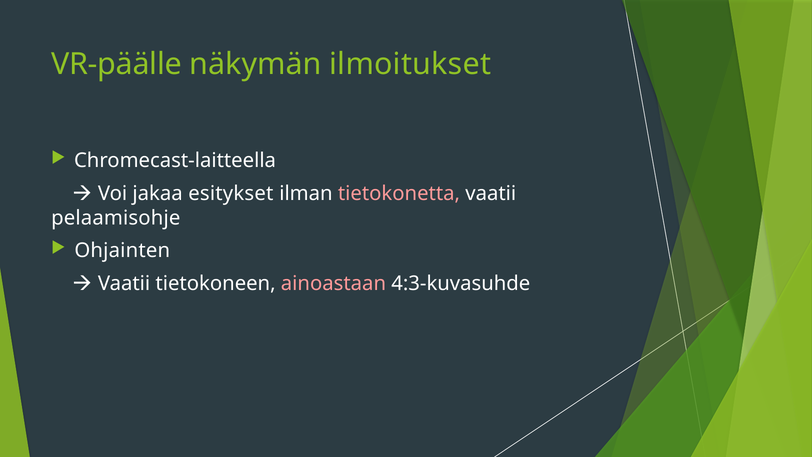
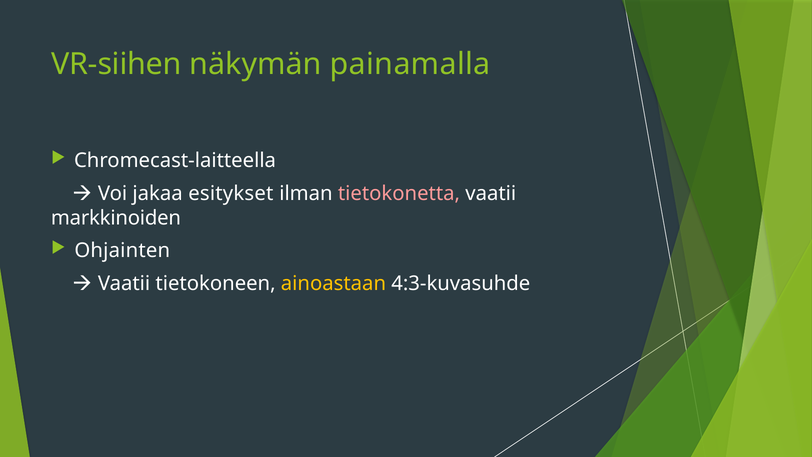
VR-päälle: VR-päälle -> VR-siihen
ilmoitukset: ilmoitukset -> painamalla
pelaamisohje: pelaamisohje -> markkinoiden
ainoastaan colour: pink -> yellow
